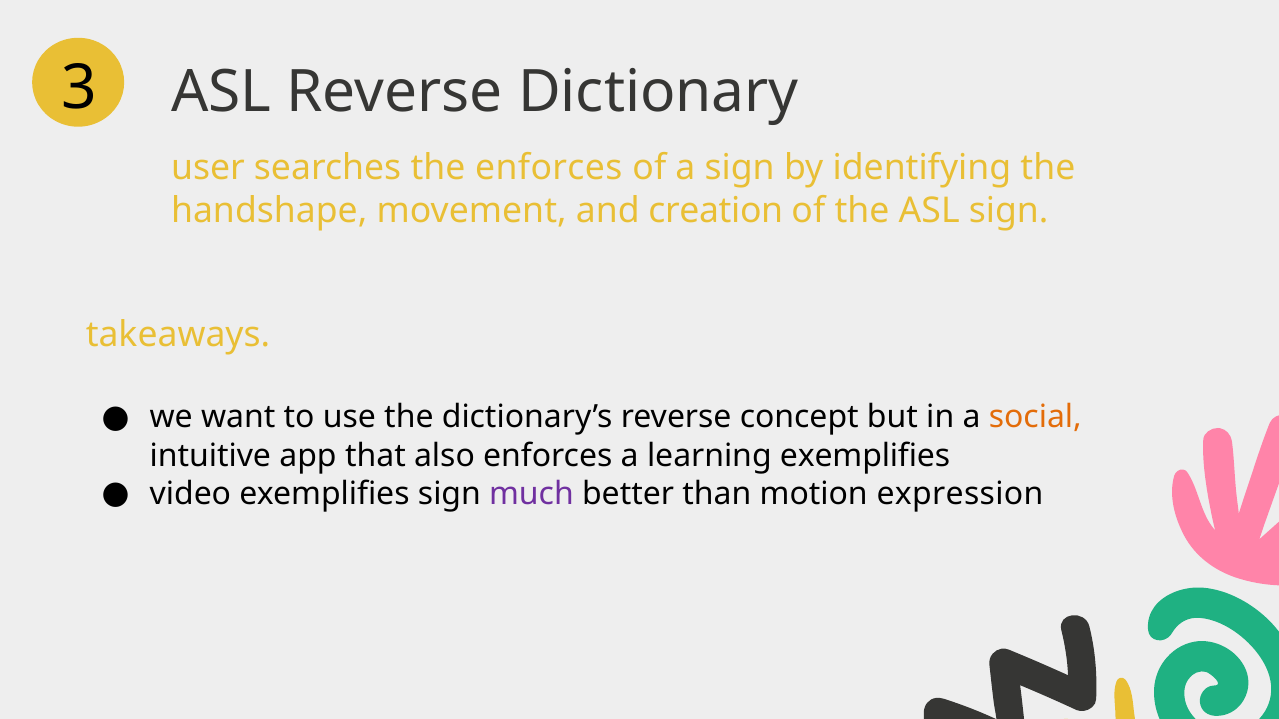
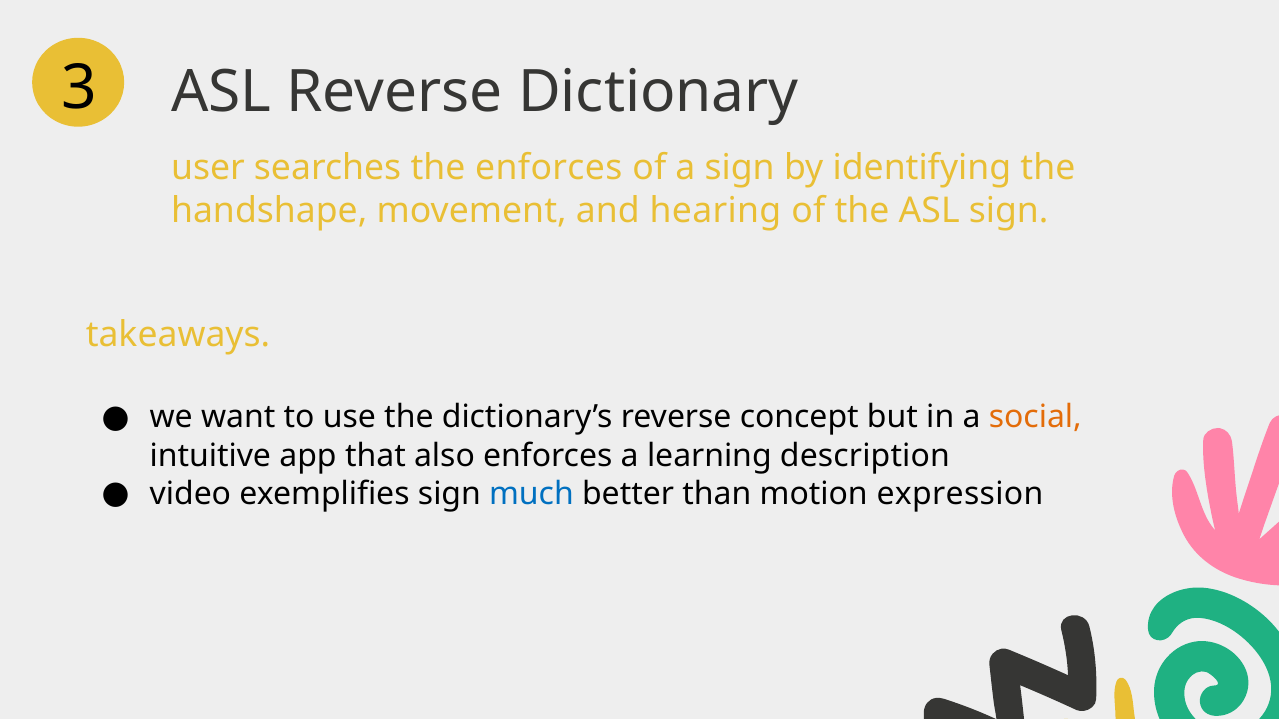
creation: creation -> hearing
learning exemplifies: exemplifies -> description
much colour: purple -> blue
